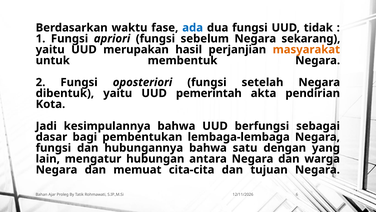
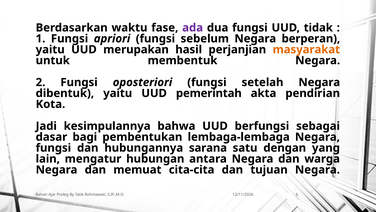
ada colour: blue -> purple
sekarang: sekarang -> berperan
hubungannya bahwa: bahwa -> sarana
